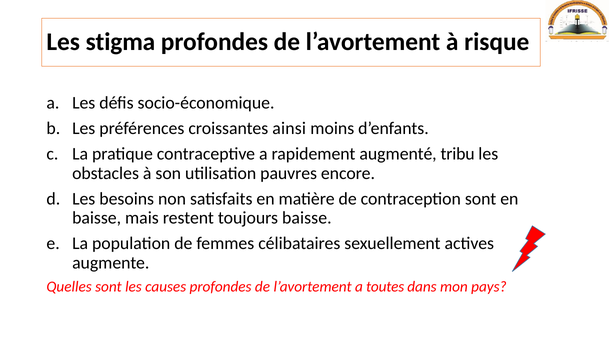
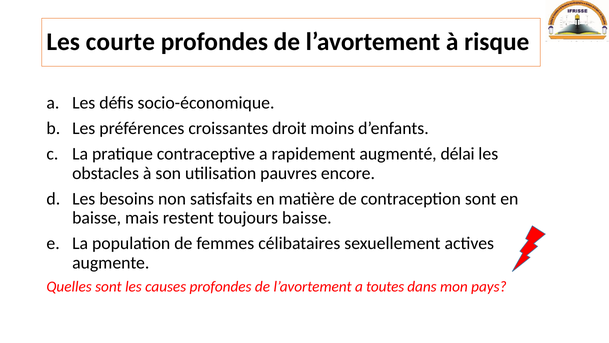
stigma: stigma -> courte
ainsi: ainsi -> droit
tribu: tribu -> délai
